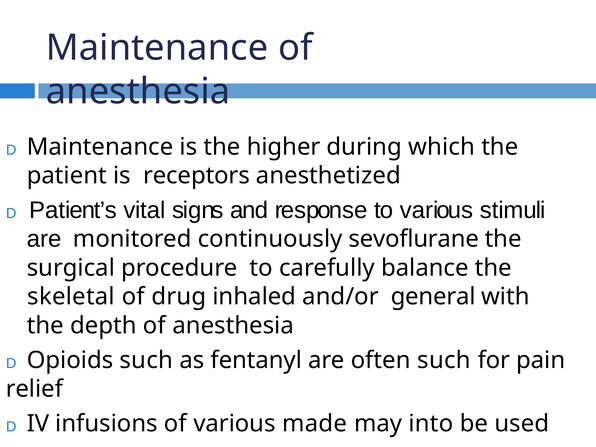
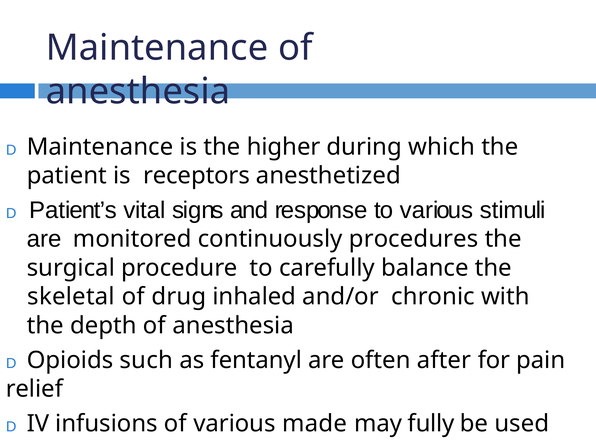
sevoflurane: sevoflurane -> procedures
general: general -> chronic
often such: such -> after
into: into -> fully
